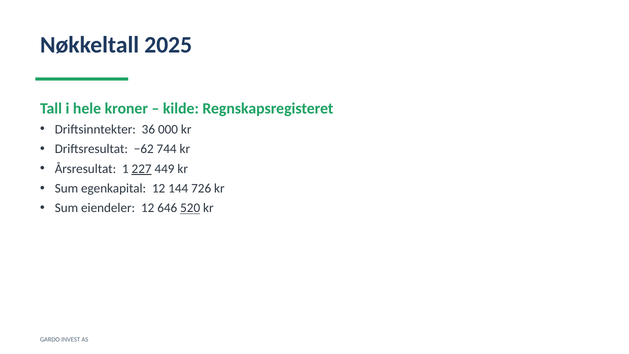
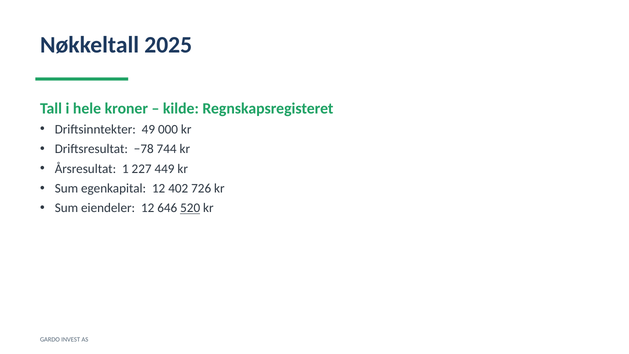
36: 36 -> 49
−62: −62 -> −78
227 underline: present -> none
144: 144 -> 402
